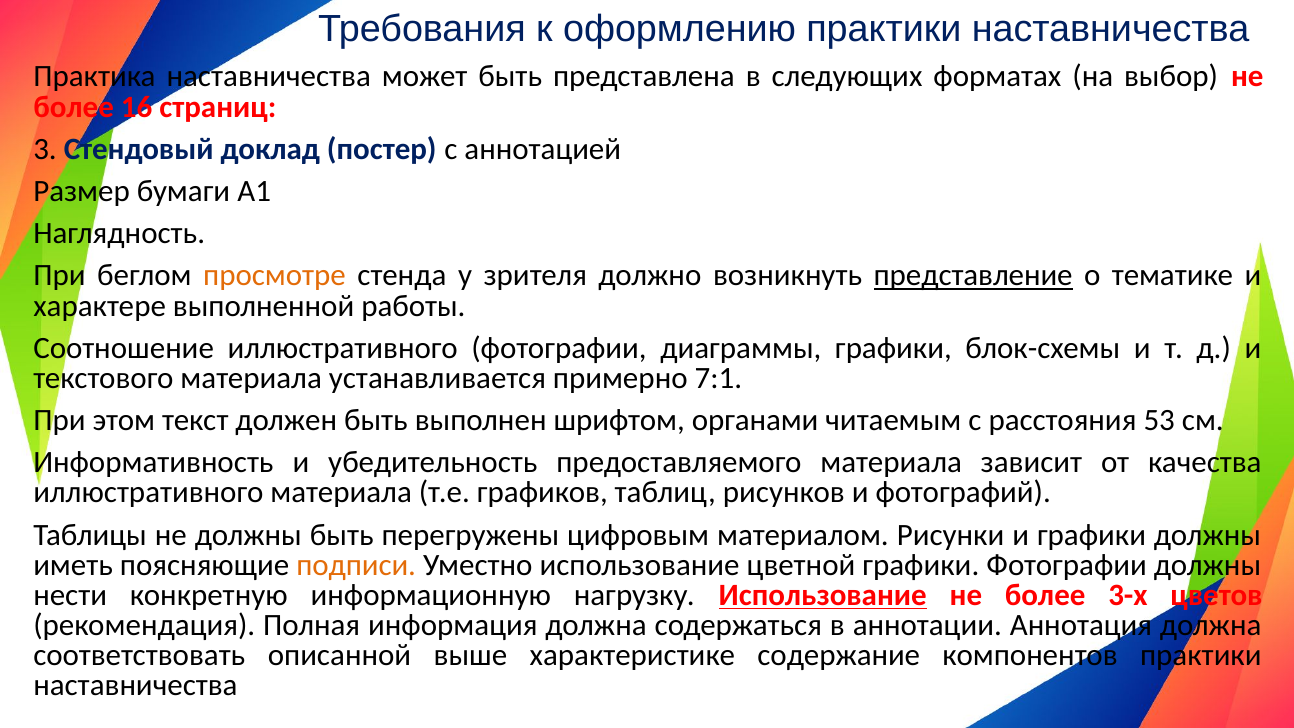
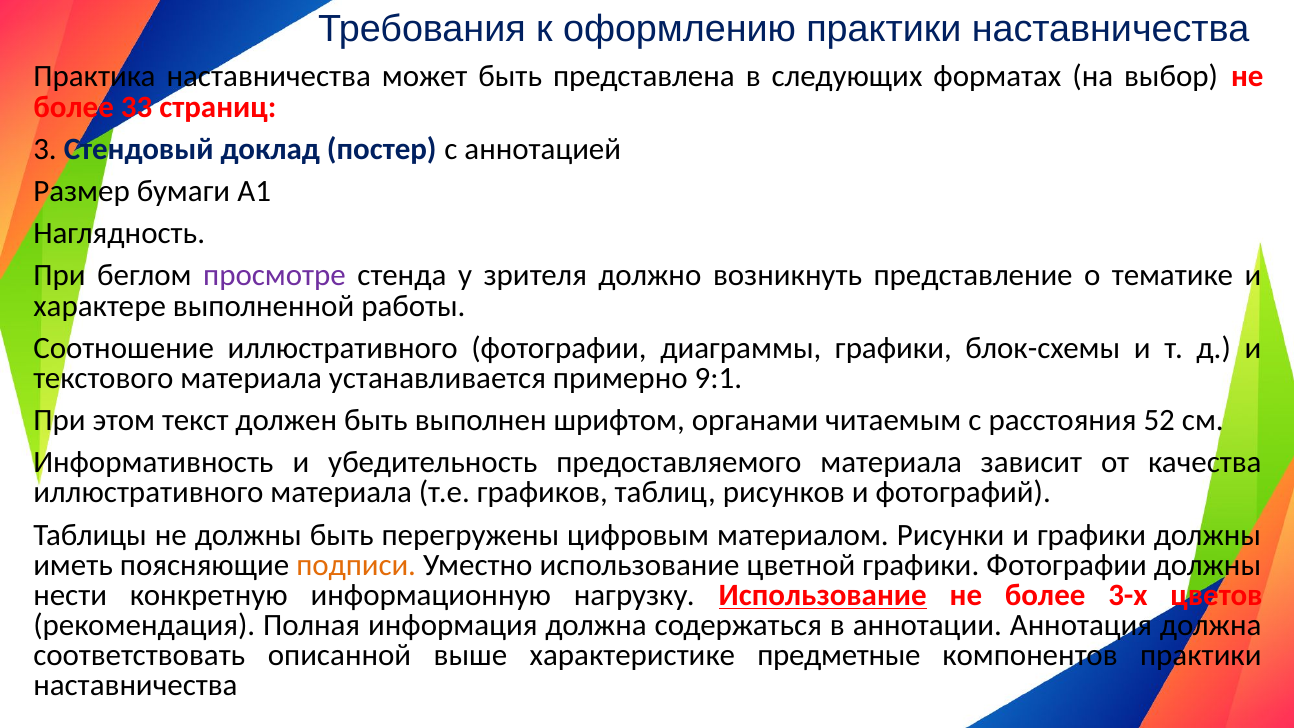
16: 16 -> 33
просмотре colour: orange -> purple
представление underline: present -> none
7:1: 7:1 -> 9:1
53: 53 -> 52
содержание: содержание -> предметные
